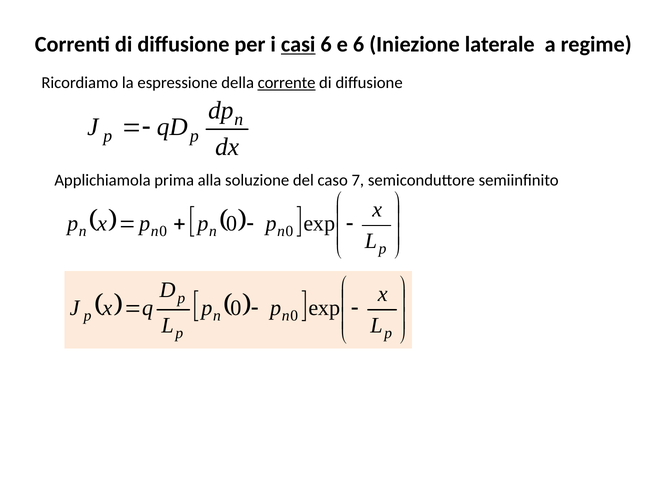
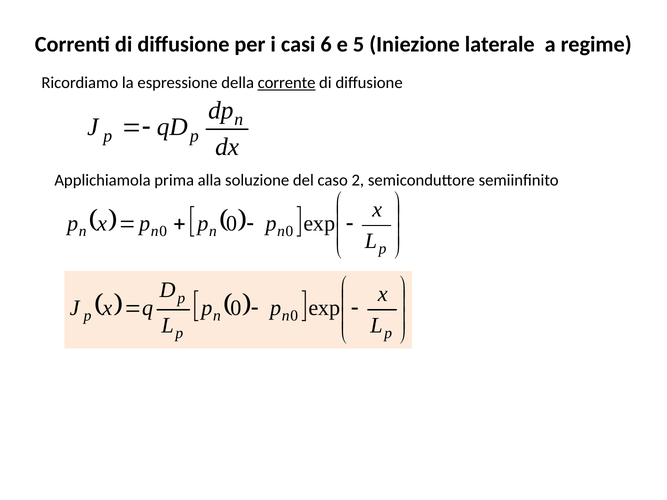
casi underline: present -> none
e 6: 6 -> 5
7: 7 -> 2
